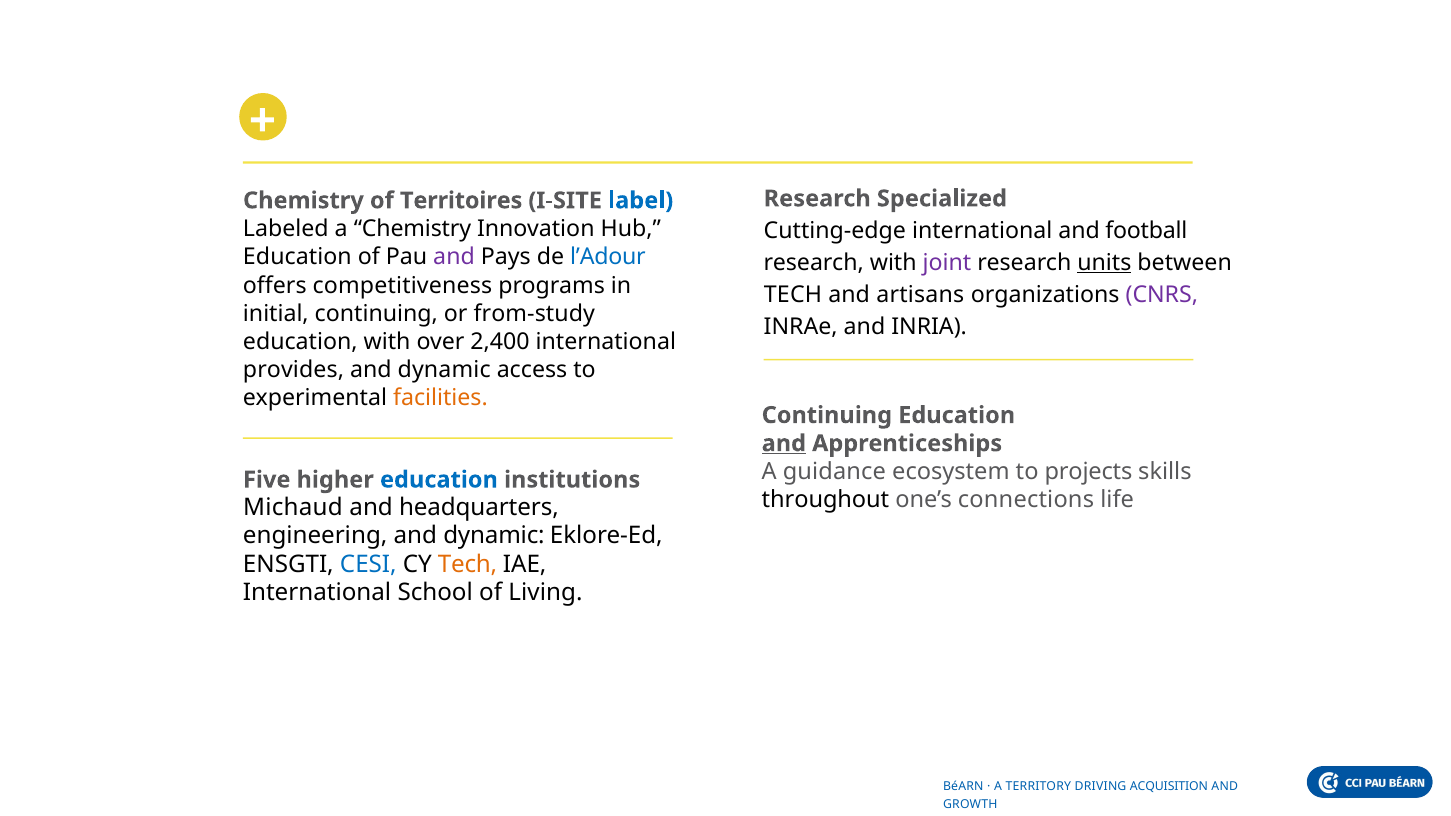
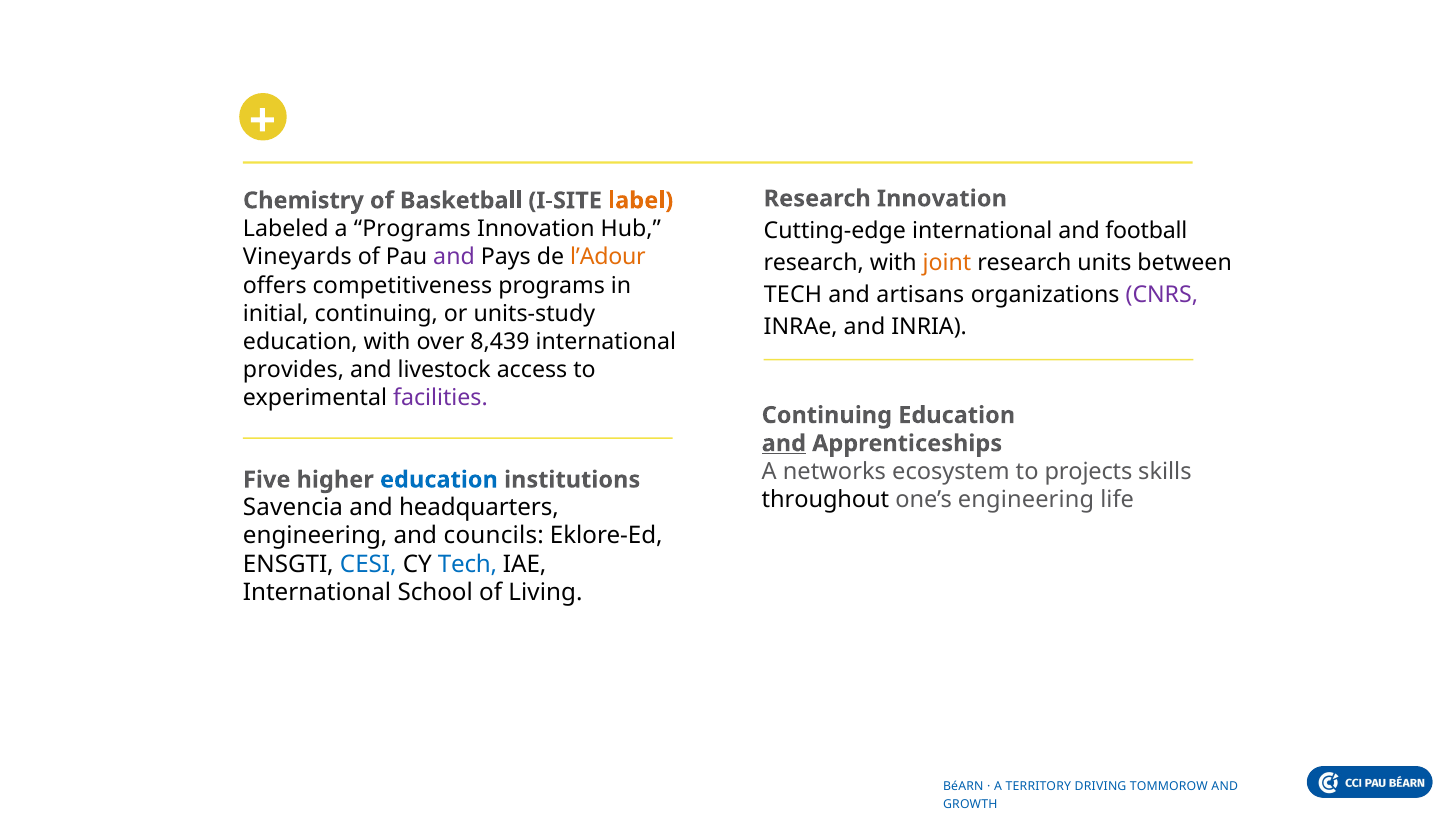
Research Specialized: Specialized -> Innovation
Territoires: Territoires -> Basketball
label colour: blue -> orange
a Chemistry: Chemistry -> Programs
Education at (297, 257): Education -> Vineyards
l’Adour colour: blue -> orange
joint colour: purple -> orange
units underline: present -> none
from-study: from-study -> units-study
2,400: 2,400 -> 8,439
dynamic at (444, 370): dynamic -> livestock
facilities colour: orange -> purple
guidance: guidance -> networks
one’s connections: connections -> engineering
Michaud: Michaud -> Savencia
engineering and dynamic: dynamic -> councils
Tech at (468, 564) colour: orange -> blue
ACQUISITION: ACQUISITION -> TOMMOROW
